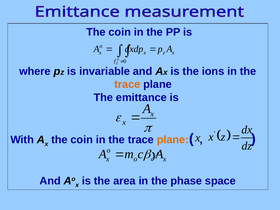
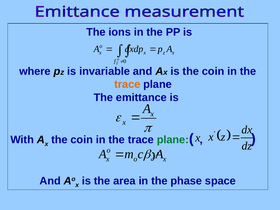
coin at (120, 32): coin -> ions
is the ions: ions -> coin
plane at (173, 140) colour: orange -> green
